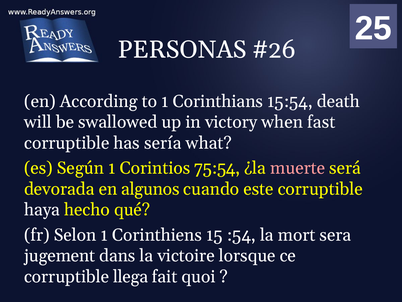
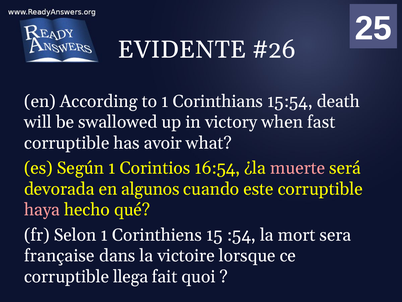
PERSONAS: PERSONAS -> EVIDENTE
sería: sería -> avoir
75:54: 75:54 -> 16:54
haya colour: white -> pink
jugement: jugement -> française
